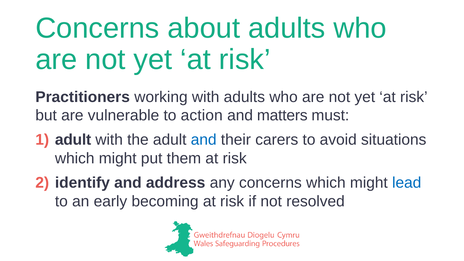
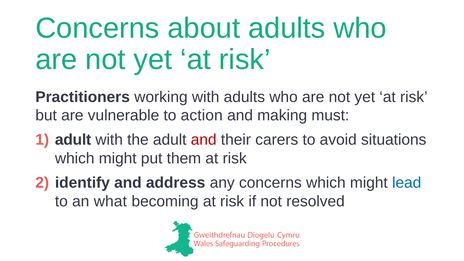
matters: matters -> making
and at (204, 140) colour: blue -> red
early: early -> what
